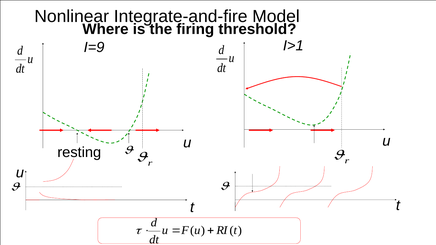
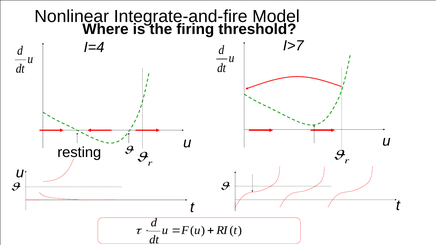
I>1: I>1 -> I>7
I=9: I=9 -> I=4
